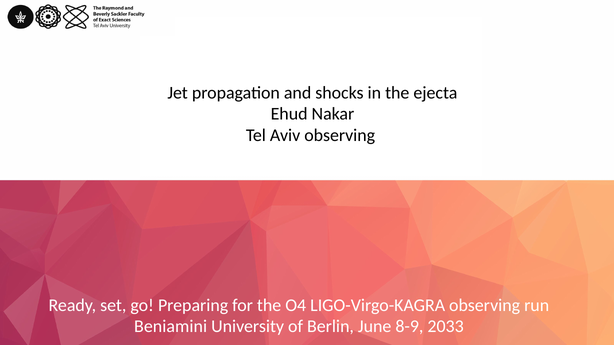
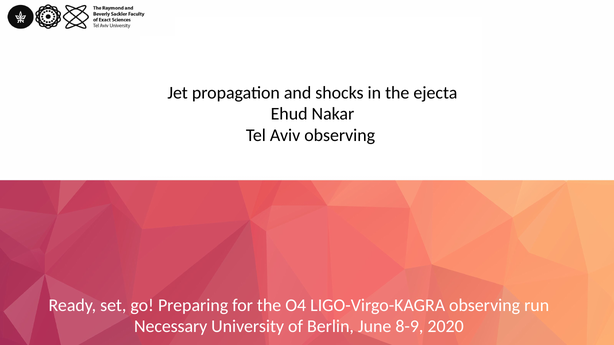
Beniamini: Beniamini -> Necessary
2033: 2033 -> 2020
